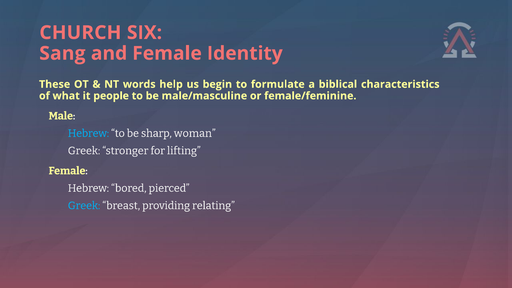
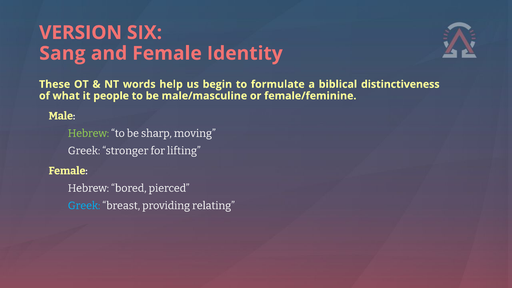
CHURCH: CHURCH -> VERSION
characteristics: characteristics -> distinctiveness
Hebrew at (88, 133) colour: light blue -> light green
woman: woman -> moving
